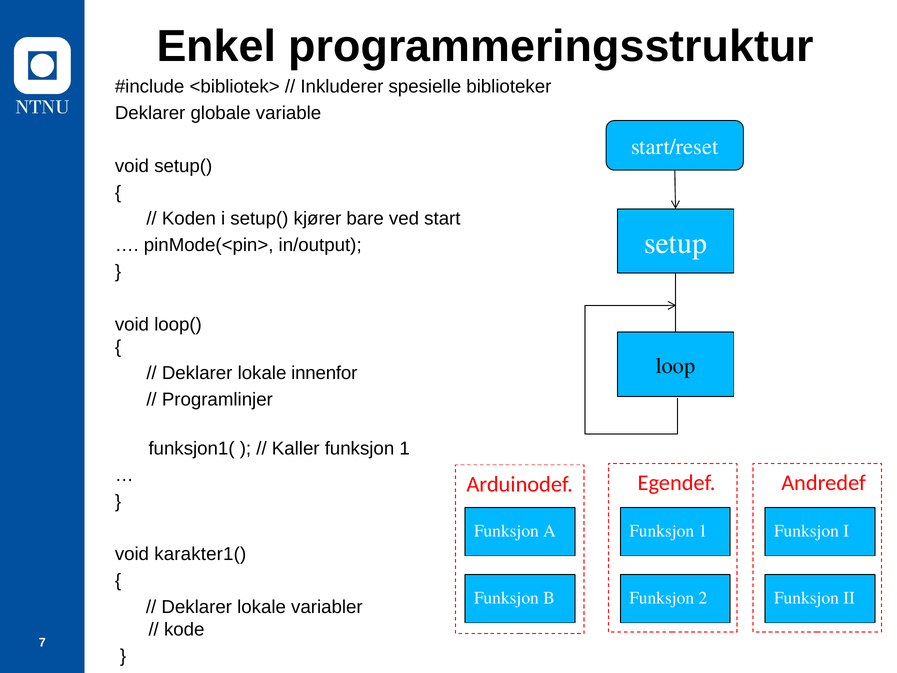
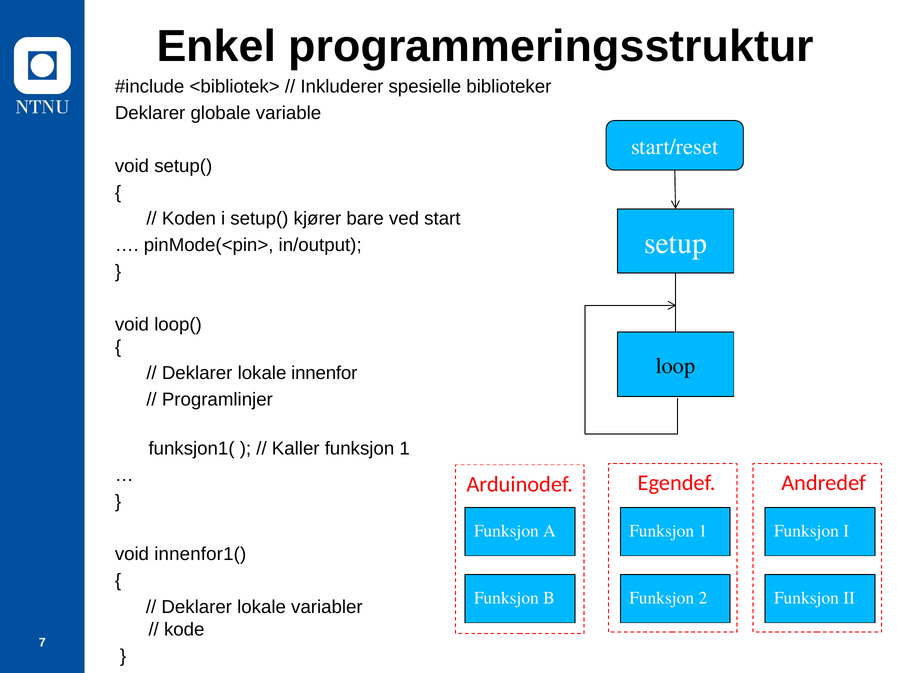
karakter1(: karakter1( -> innenfor1(
